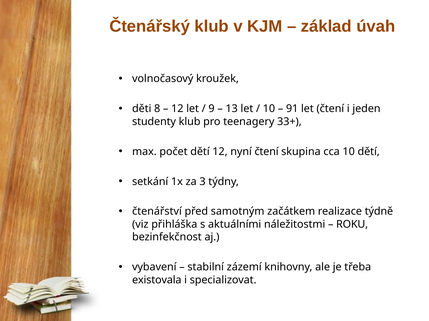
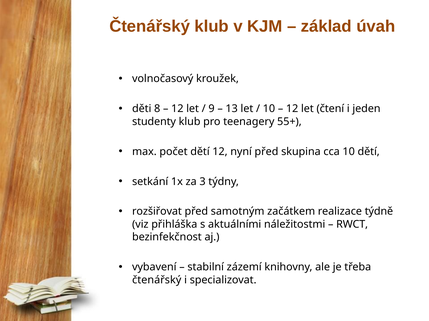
91 at (292, 109): 91 -> 12
33+: 33+ -> 55+
nyní čtení: čtení -> před
čtenářství: čtenářství -> rozšiřovat
ROKU: ROKU -> RWCT
existovala at (157, 281): existovala -> čtenářský
